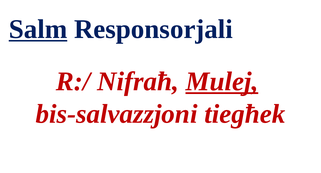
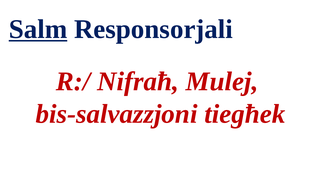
Mulej underline: present -> none
